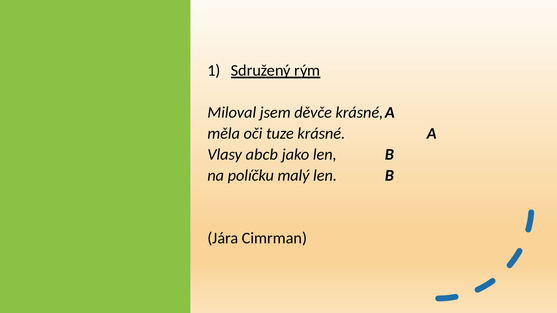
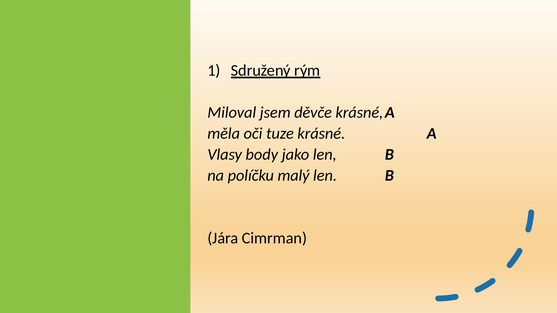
abcb: abcb -> body
